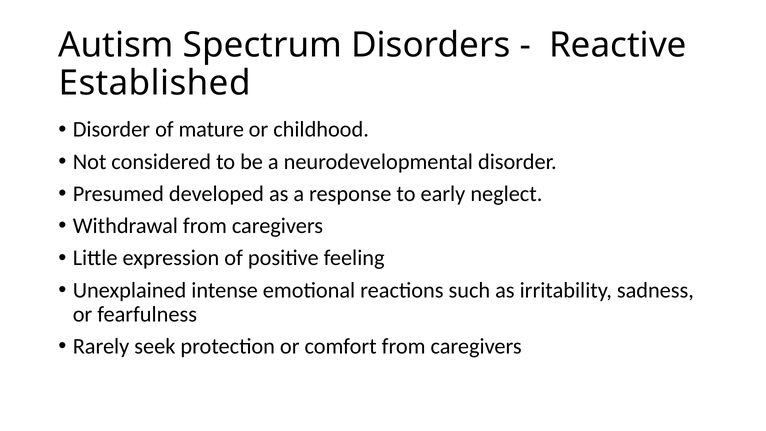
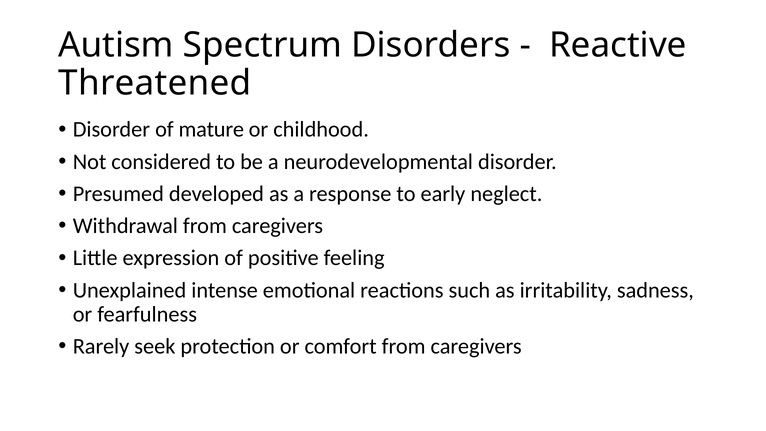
Established: Established -> Threatened
